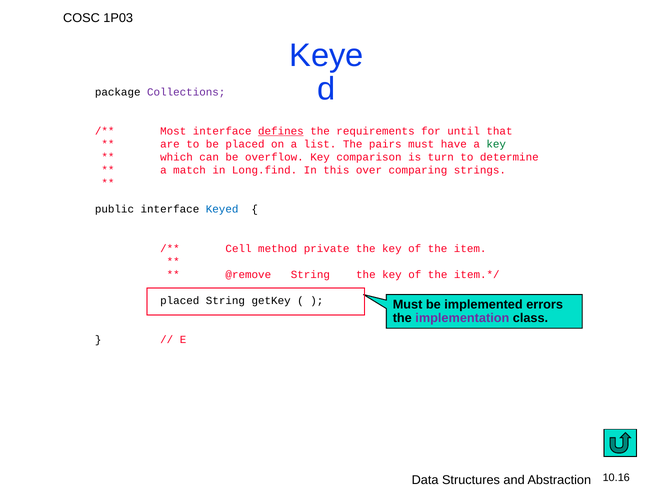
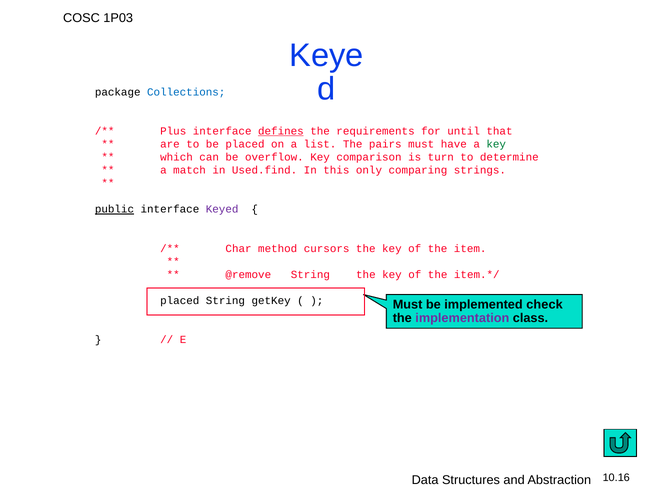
Collections colour: purple -> blue
Most: Most -> Plus
Long.find: Long.find -> Used.find
over: over -> only
public underline: none -> present
Keyed colour: blue -> purple
Cell: Cell -> Char
private: private -> cursors
errors: errors -> check
